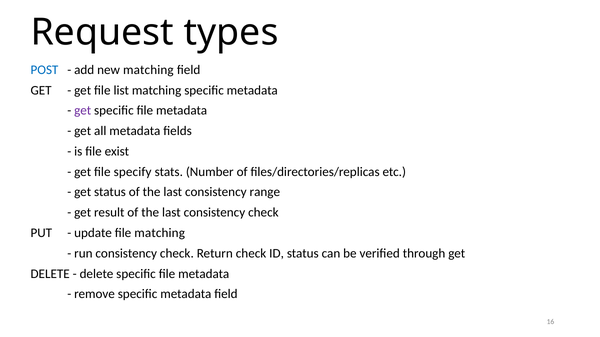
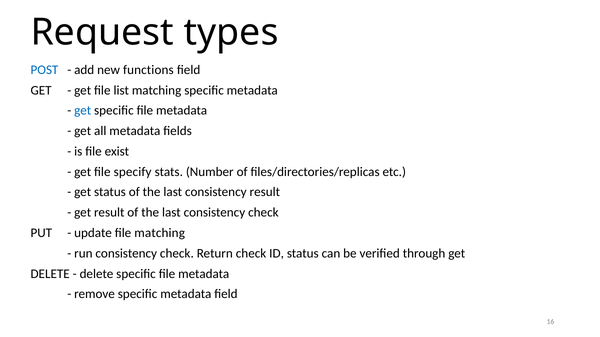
new matching: matching -> functions
get at (83, 111) colour: purple -> blue
consistency range: range -> result
